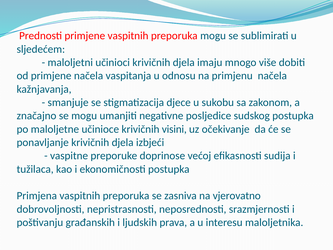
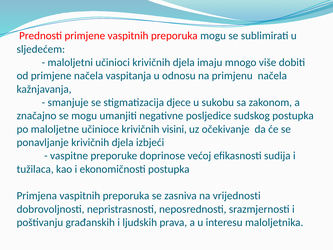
vjerovatno: vjerovatno -> vrijednosti
